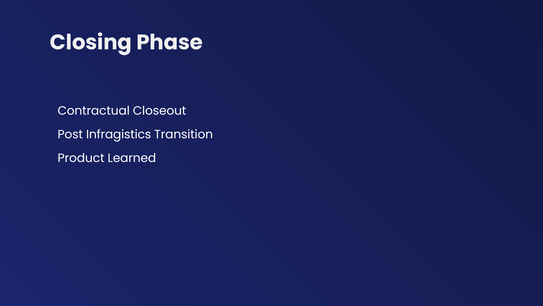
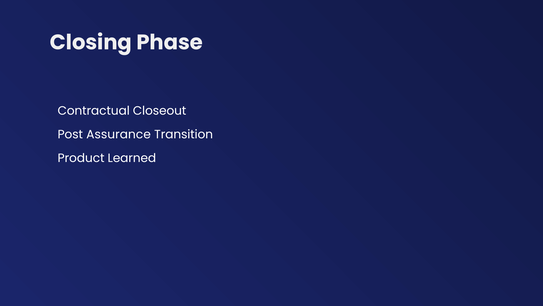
Infragistics: Infragistics -> Assurance
